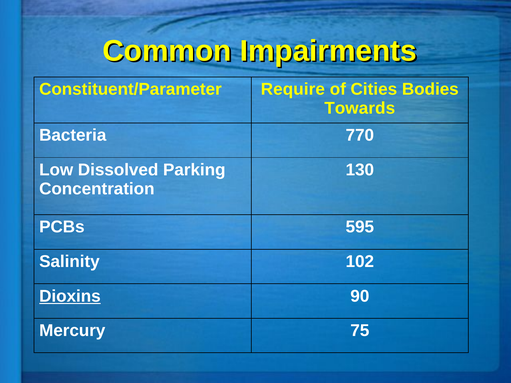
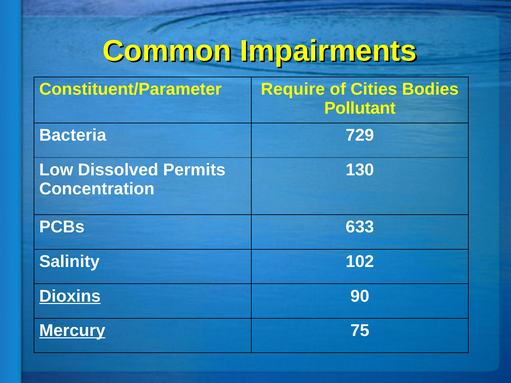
Towards: Towards -> Pollutant
770: 770 -> 729
Parking: Parking -> Permits
595: 595 -> 633
Mercury underline: none -> present
